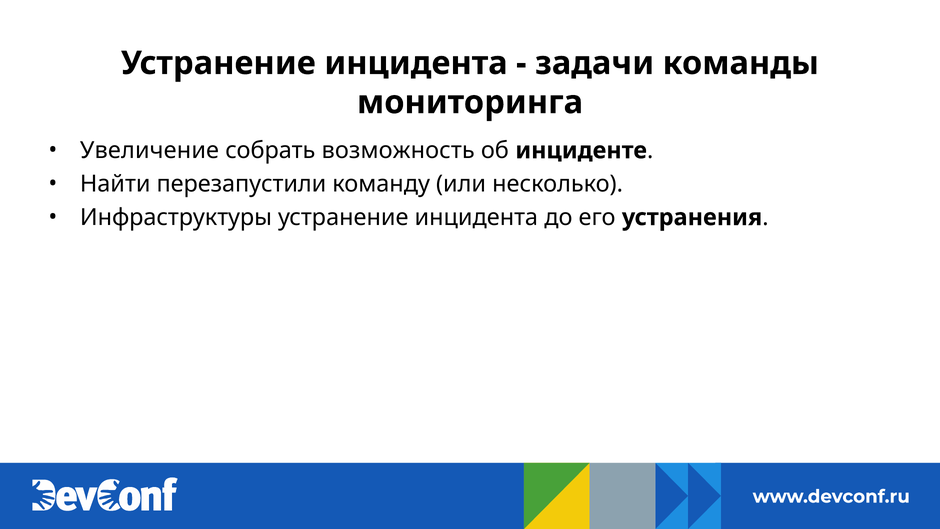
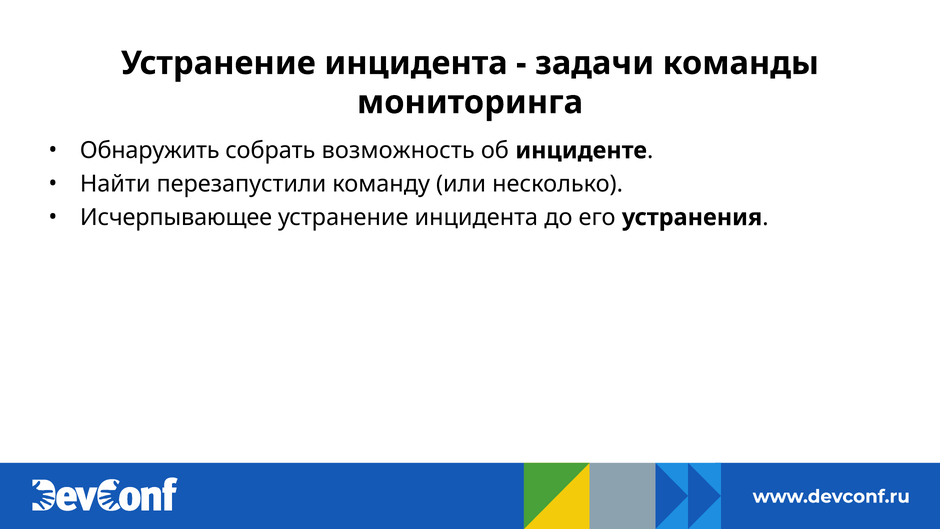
Увеличение: Увеличение -> Обнаружить
Инфраструктуры: Инфраструктуры -> Исчерпывающее
